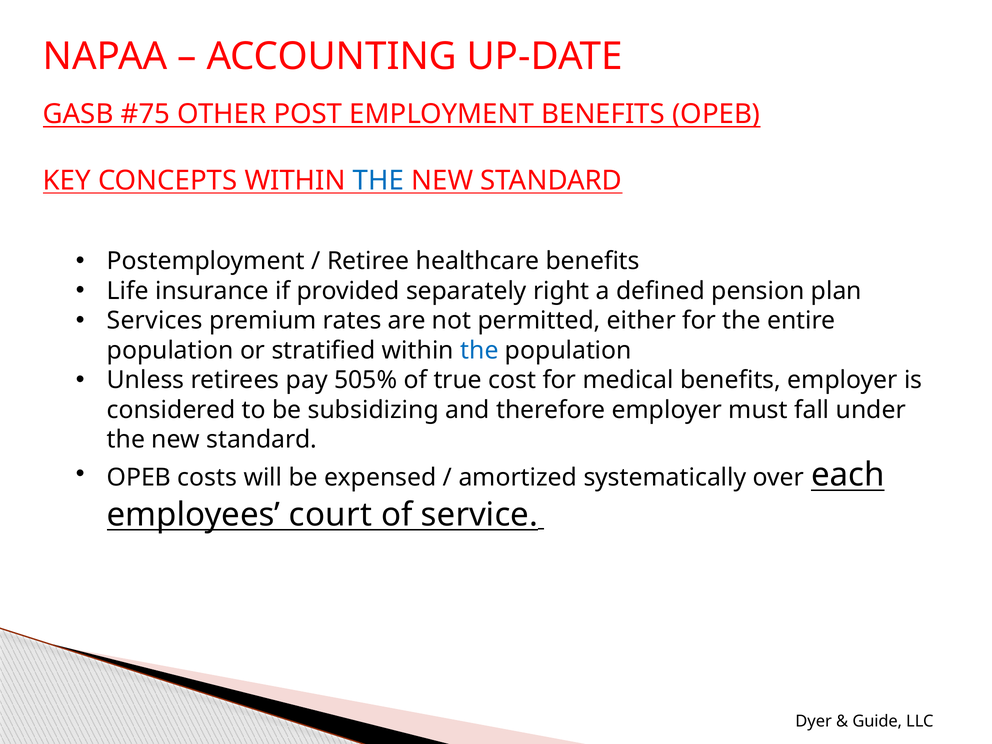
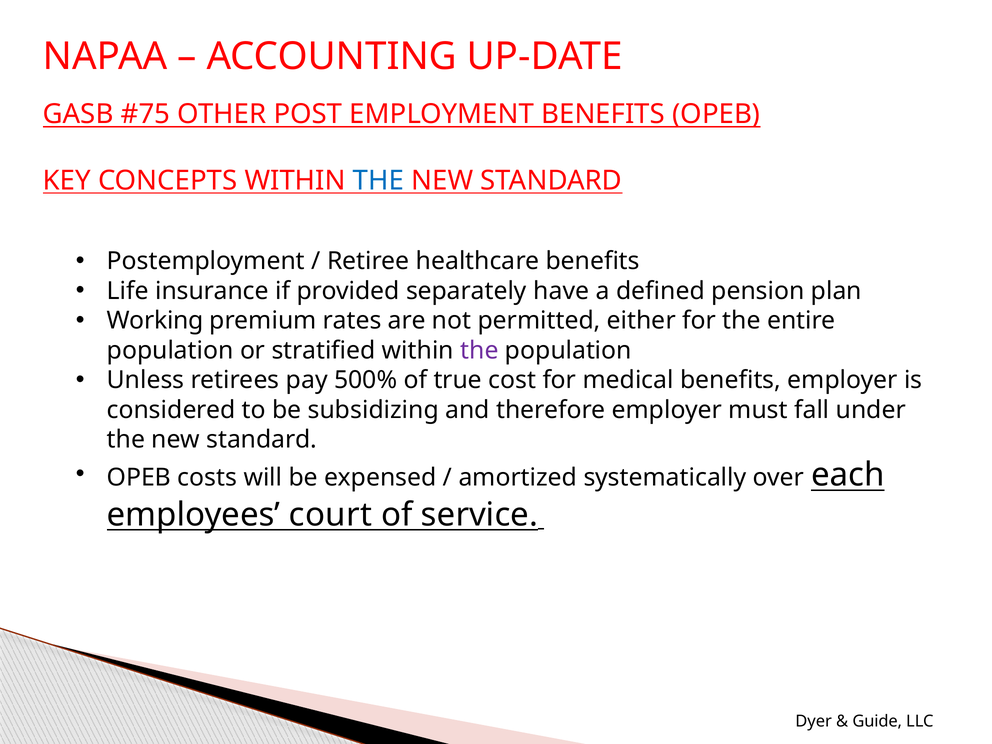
right: right -> have
Services: Services -> Working
the at (479, 350) colour: blue -> purple
505%: 505% -> 500%
